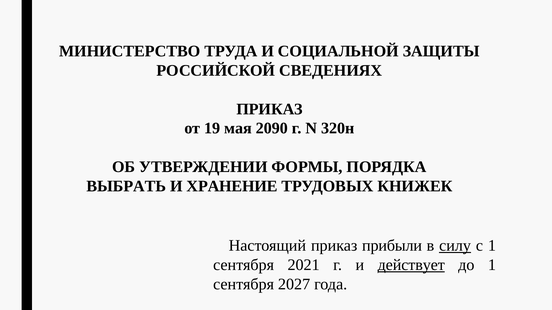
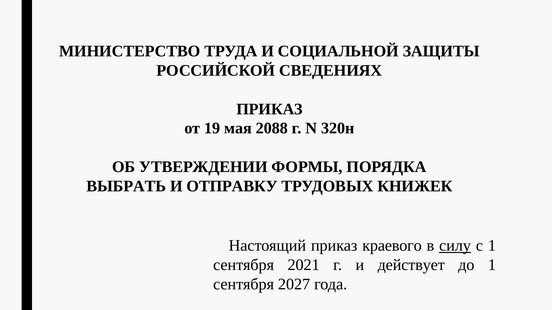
2090: 2090 -> 2088
ХРАНЕНИЕ: ХРАНЕНИЕ -> ОТПРАВКУ
прибыли: прибыли -> краевого
действует underline: present -> none
